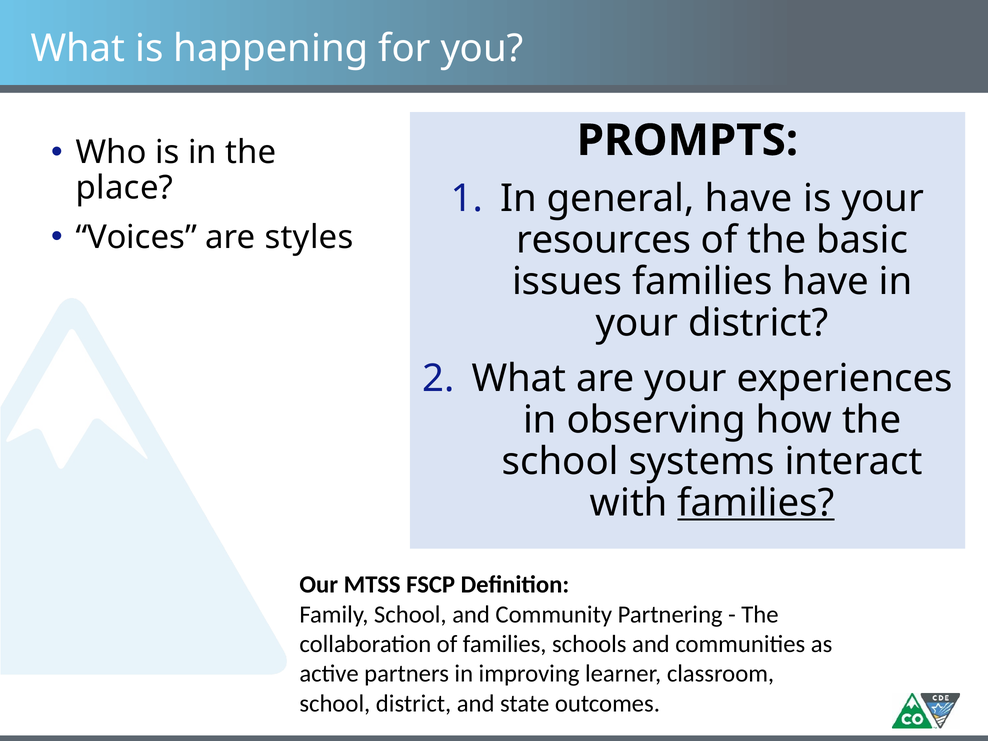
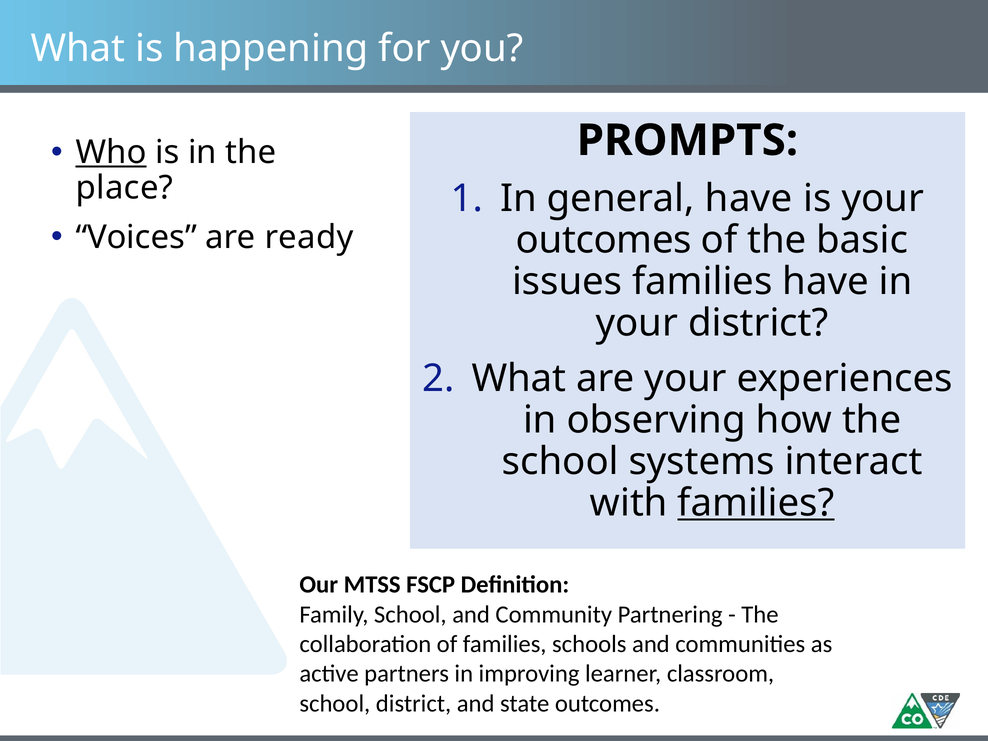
Who underline: none -> present
styles: styles -> ready
resources at (604, 240): resources -> outcomes
